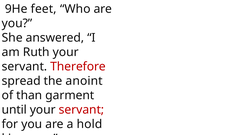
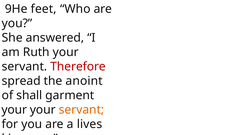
than: than -> shall
until at (14, 110): until -> your
servant at (81, 110) colour: red -> orange
hold: hold -> lives
